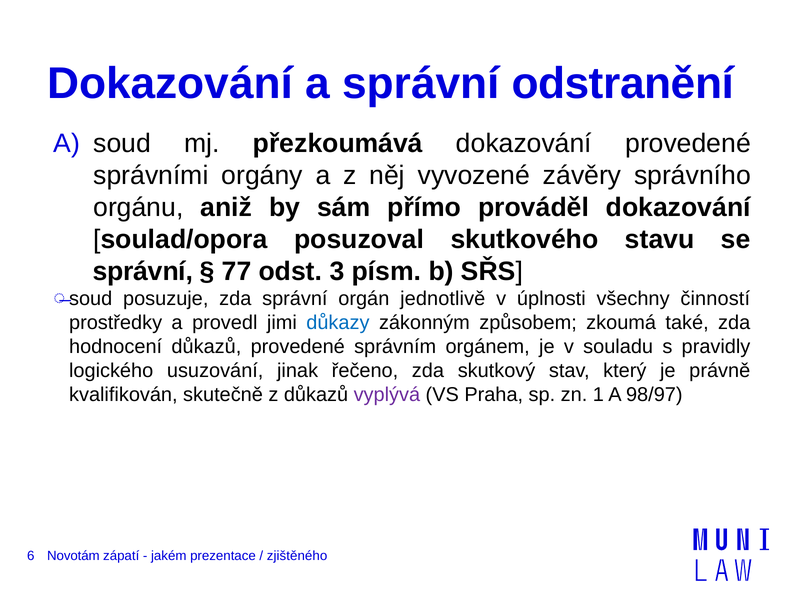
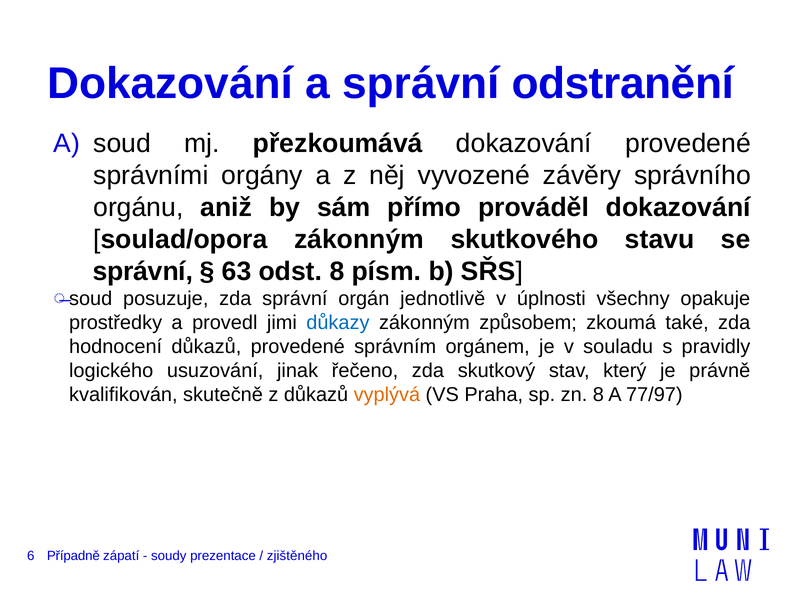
soulad/opora posuzoval: posuzoval -> zákonným
77: 77 -> 63
odst 3: 3 -> 8
činností: činností -> opakuje
vyplývá colour: purple -> orange
zn 1: 1 -> 8
98/97: 98/97 -> 77/97
Novotám: Novotám -> Případně
jakém: jakém -> soudy
